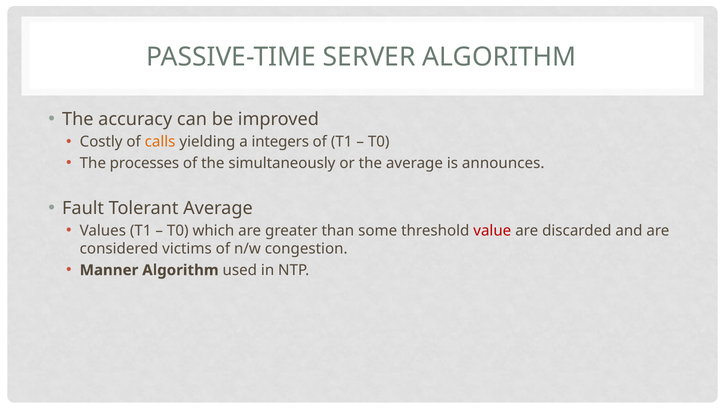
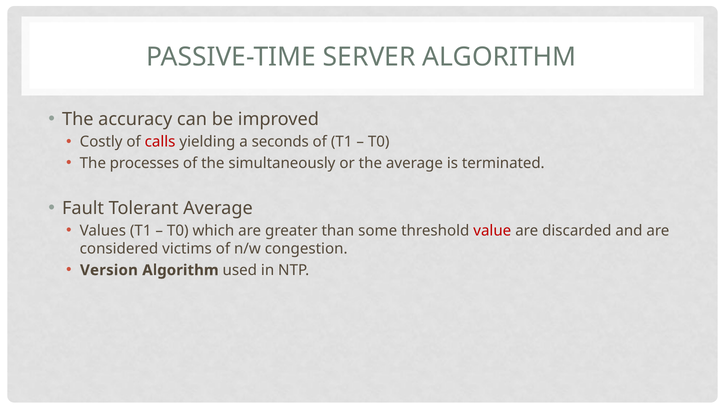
calls colour: orange -> red
integers: integers -> seconds
announces: announces -> terminated
Manner: Manner -> Version
